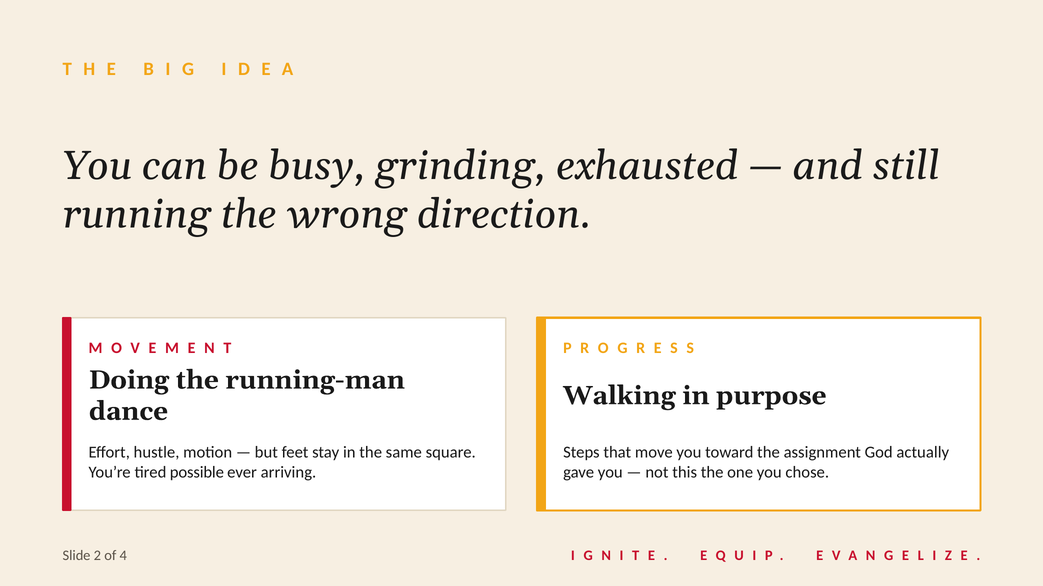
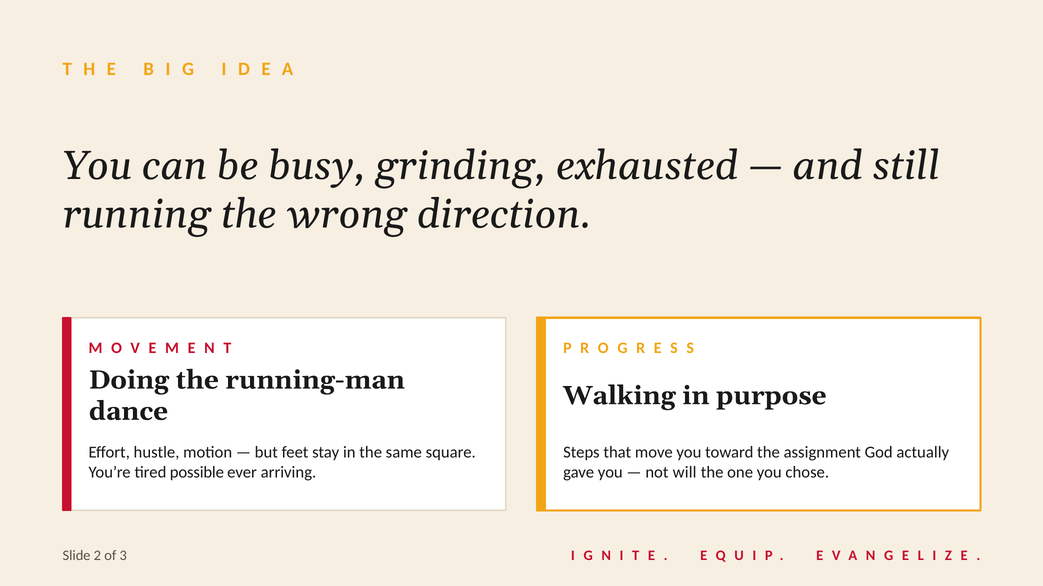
this: this -> will
4: 4 -> 3
